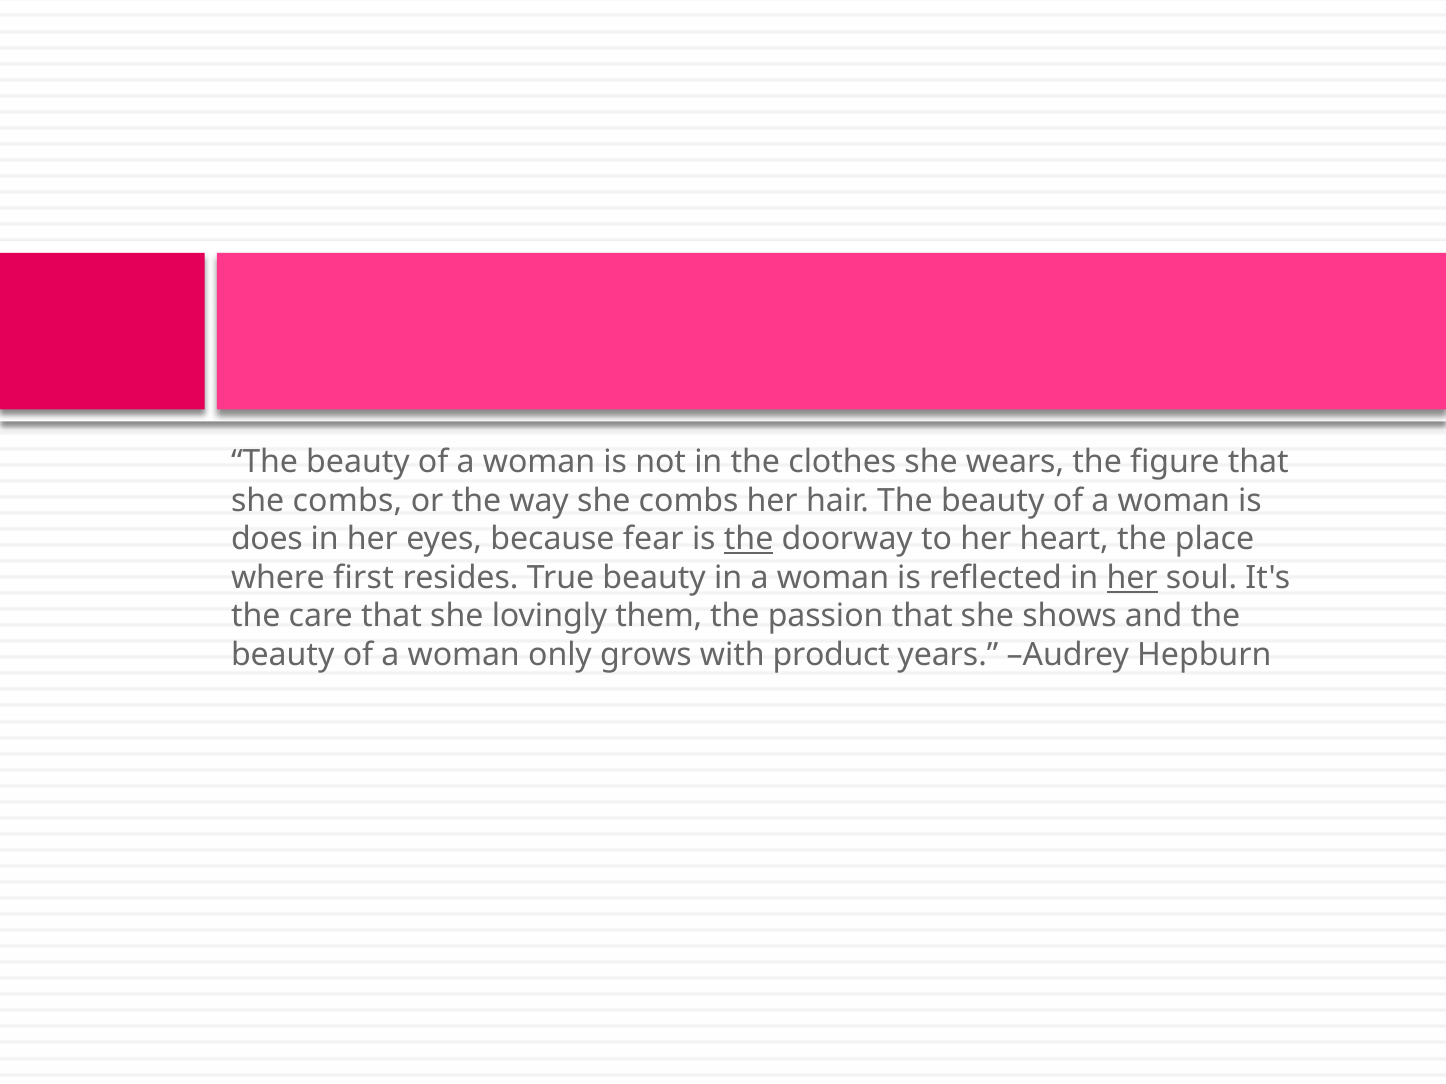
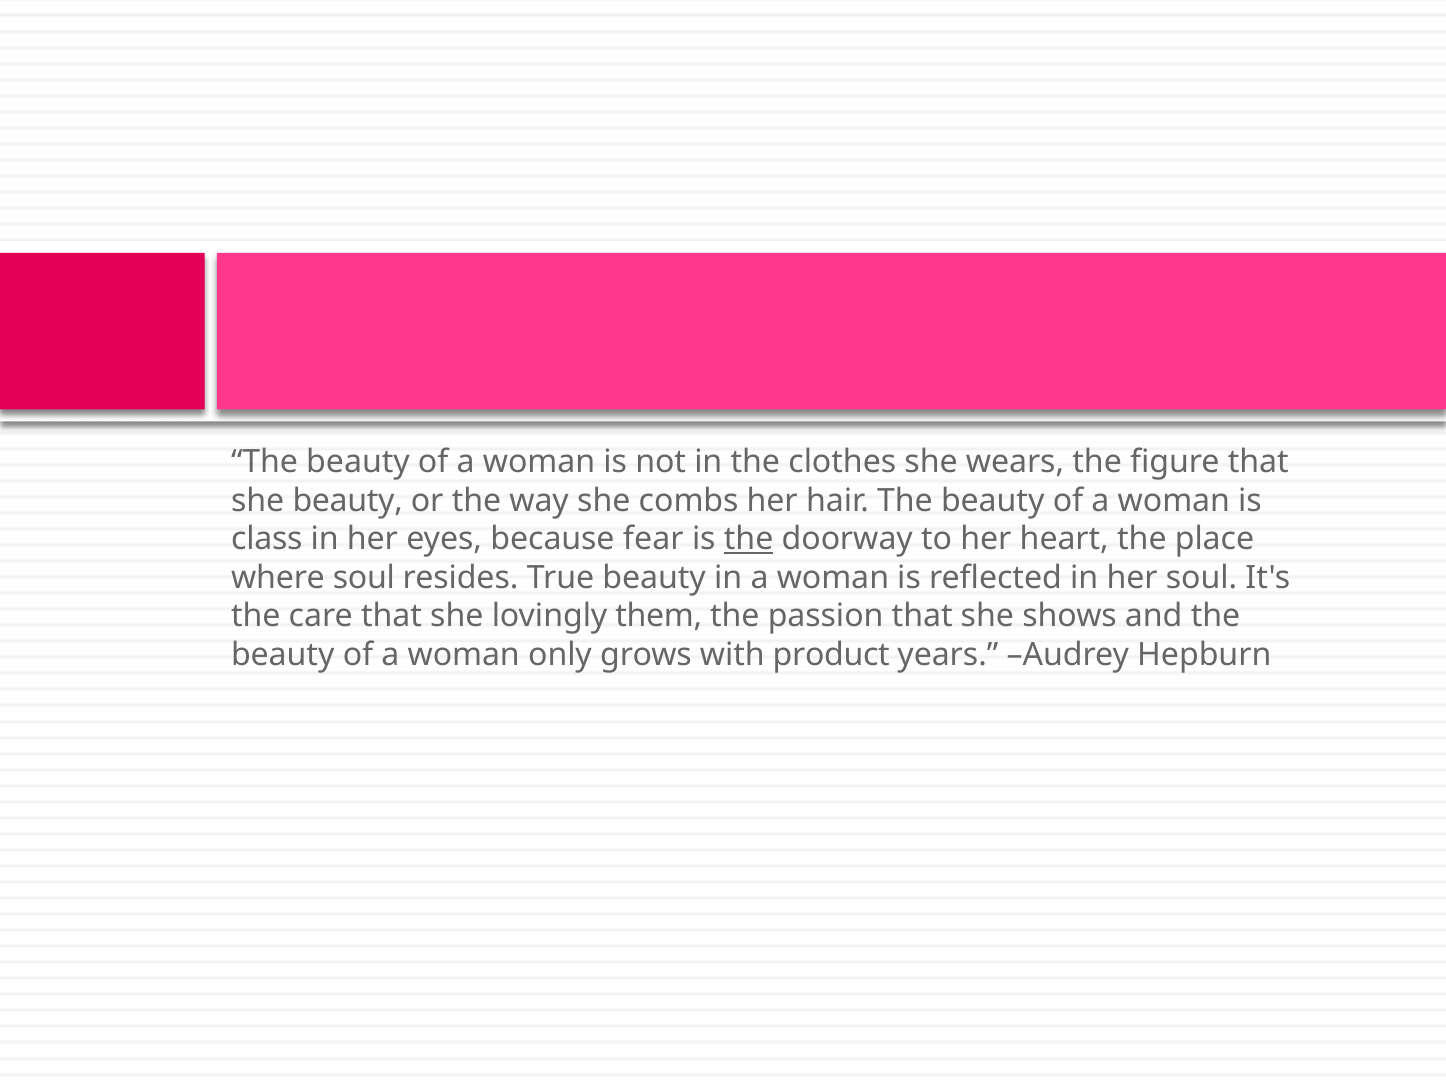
combs at (347, 501): combs -> beauty
does: does -> class
where first: first -> soul
her at (1132, 578) underline: present -> none
